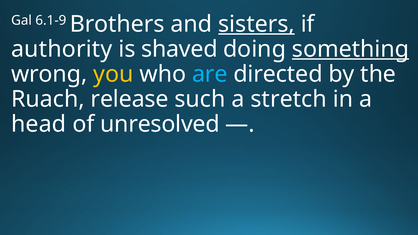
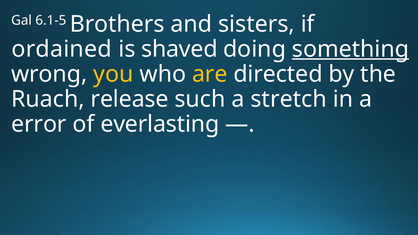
6.1-9: 6.1-9 -> 6.1-5
sisters underline: present -> none
authority: authority -> ordained
are colour: light blue -> yellow
head: head -> error
unresolved: unresolved -> everlasting
